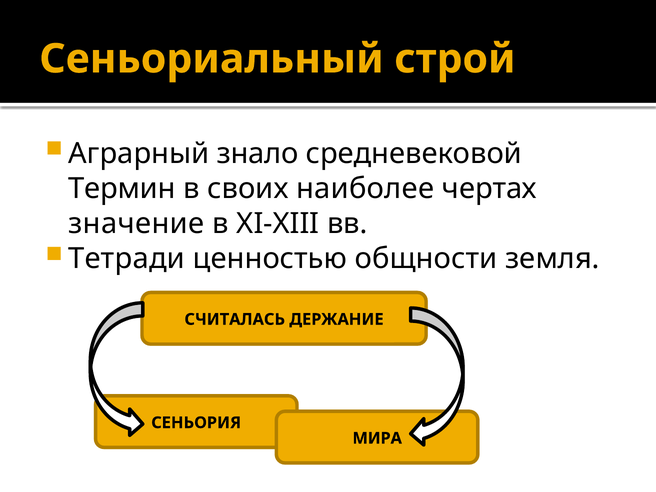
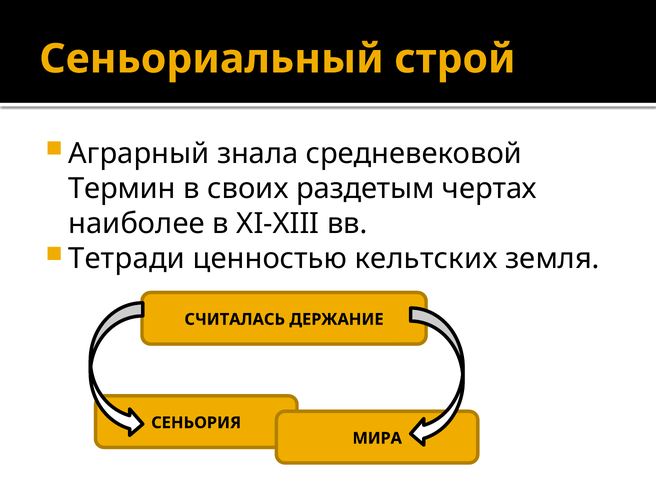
знало: знало -> знала
наиболее: наиболее -> раздетым
значение: значение -> наиболее
общности: общности -> кельтских
